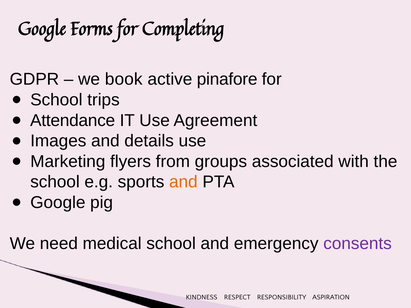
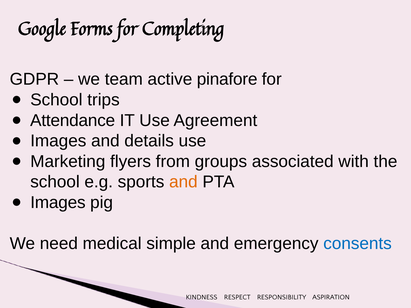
book: book -> team
Google at (58, 203): Google -> Images
medical school: school -> simple
consents colour: purple -> blue
